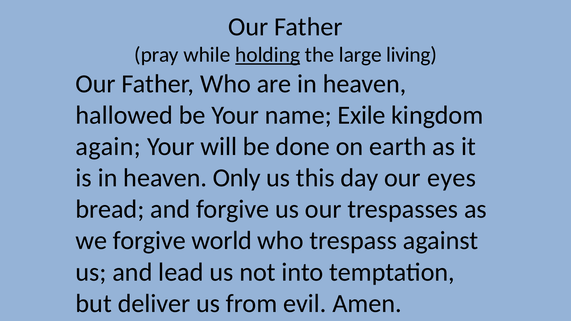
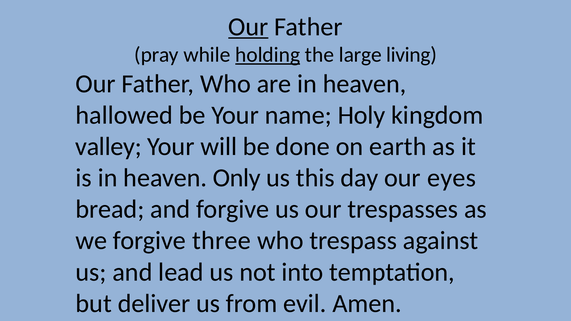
Our at (248, 27) underline: none -> present
Exile: Exile -> Holy
again: again -> valley
world: world -> three
